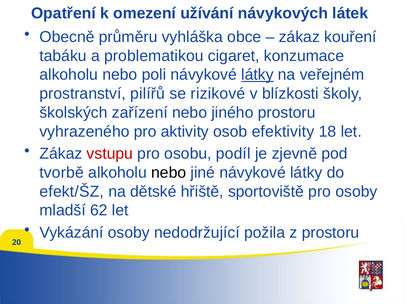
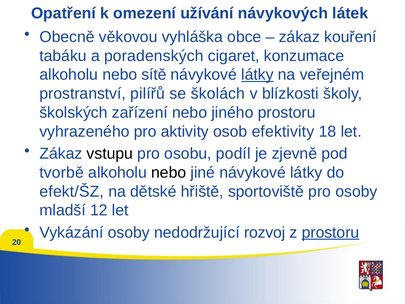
průměru: průměru -> věkovou
problematikou: problematikou -> poradenských
poli: poli -> sítě
rizikové: rizikové -> školách
vstupu colour: red -> black
62: 62 -> 12
požila: požila -> rozvoj
prostoru at (331, 232) underline: none -> present
